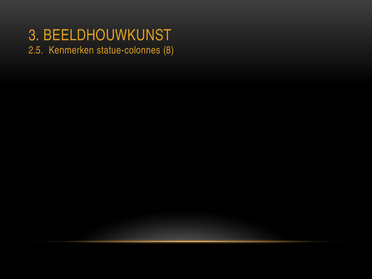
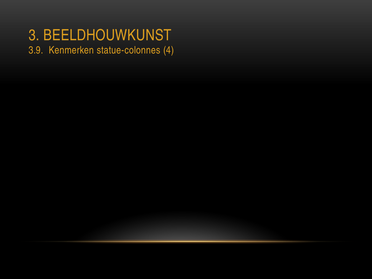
2.5: 2.5 -> 3.9
8: 8 -> 4
